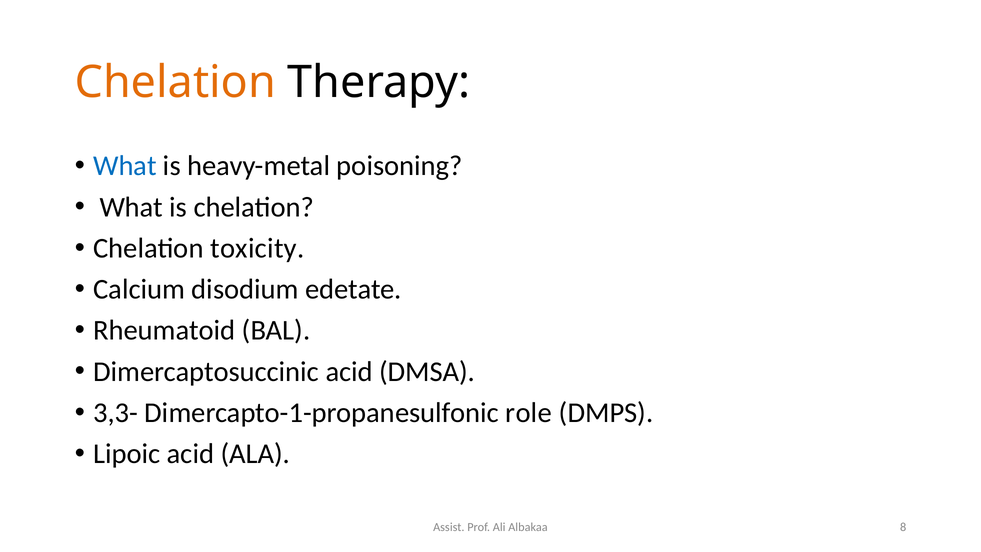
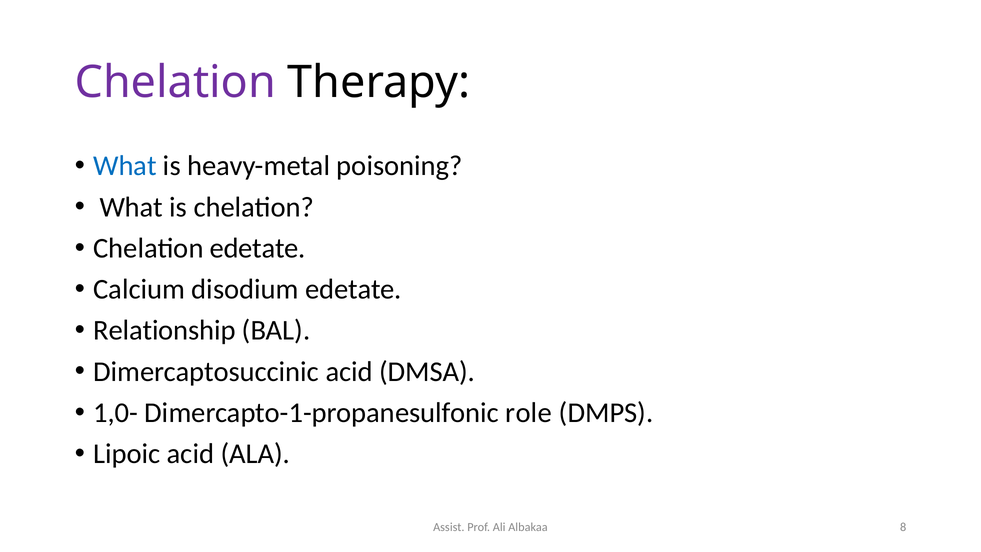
Chelation at (175, 82) colour: orange -> purple
Chelation toxicity: toxicity -> edetate
Rheumatoid: Rheumatoid -> Relationship
3,3-: 3,3- -> 1,0-
